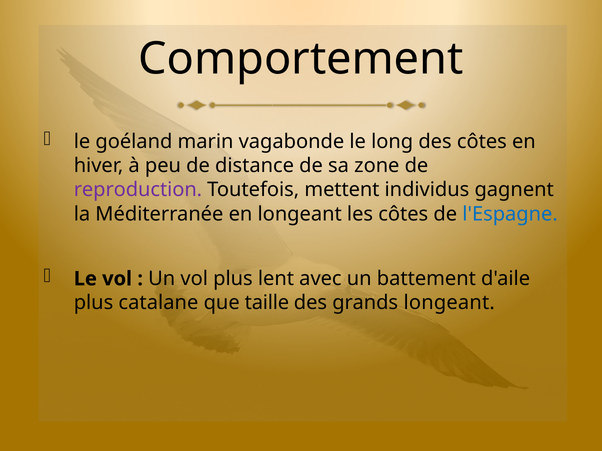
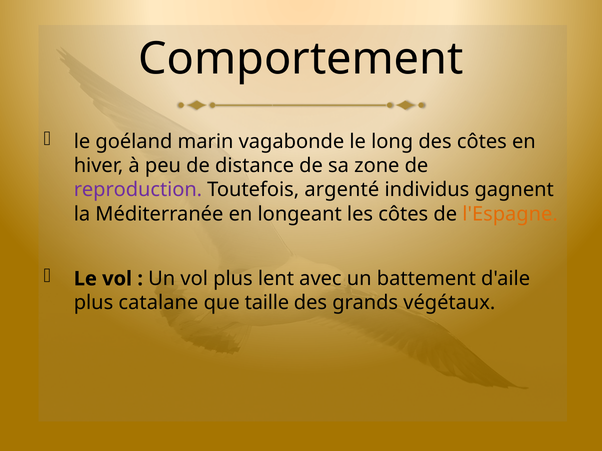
mettent: mettent -> argenté
l'Espagne colour: blue -> orange
grands longeant: longeant -> végétaux
